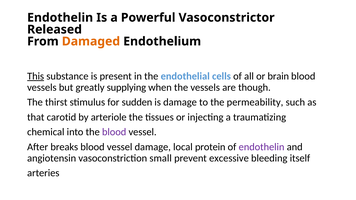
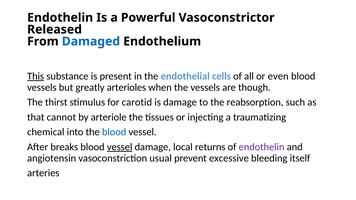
Damaged colour: orange -> blue
brain: brain -> even
supplying: supplying -> arterioles
sudden: sudden -> carotid
permeability: permeability -> reabsorption
carotid: carotid -> cannot
blood at (114, 132) colour: purple -> blue
vessel at (120, 147) underline: none -> present
protein: protein -> returns
small: small -> usual
